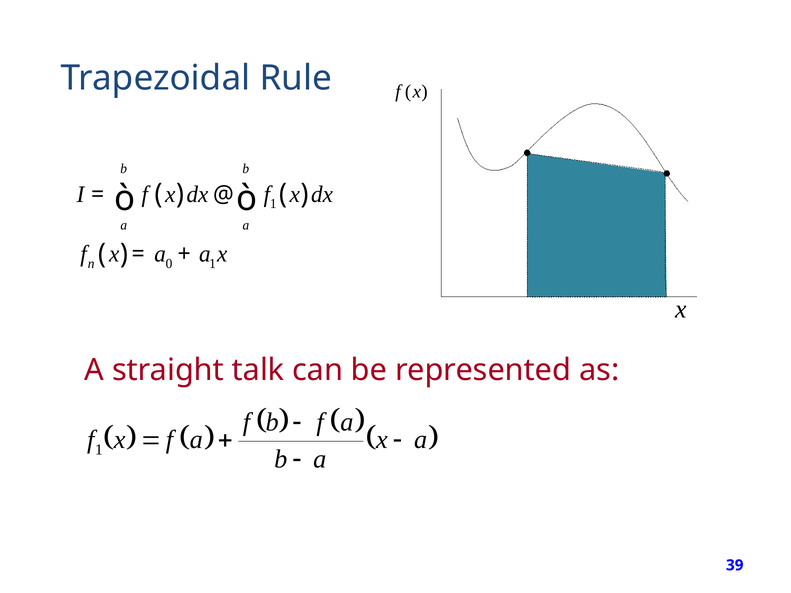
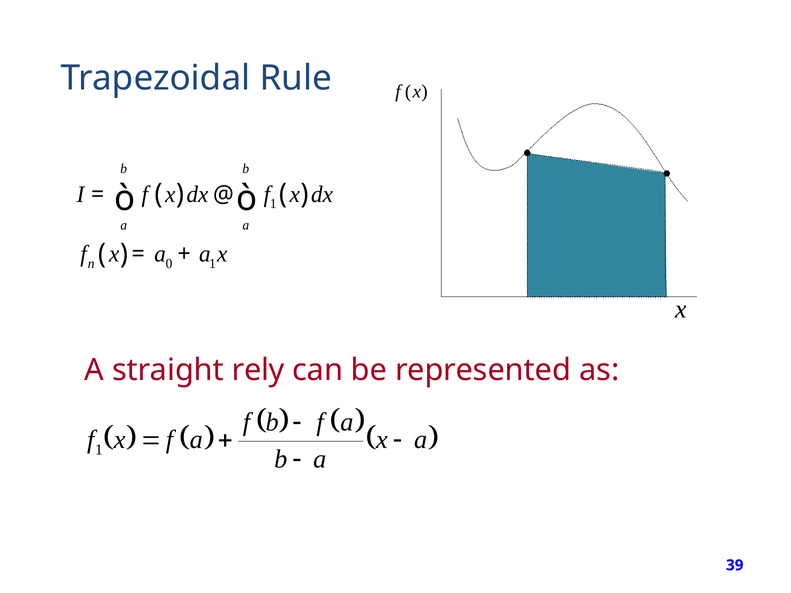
talk: talk -> rely
